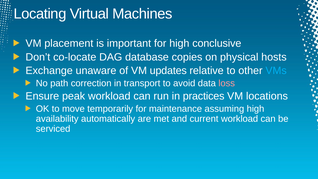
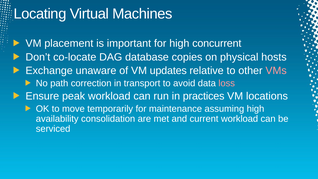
conclusive: conclusive -> concurrent
VMs colour: light blue -> pink
automatically: automatically -> consolidation
